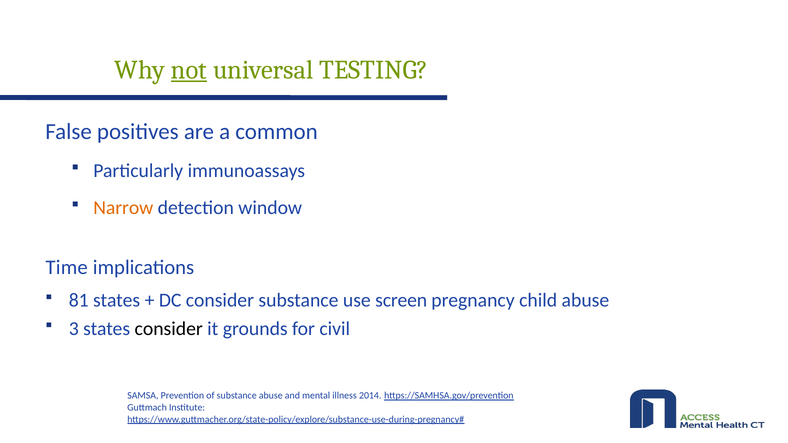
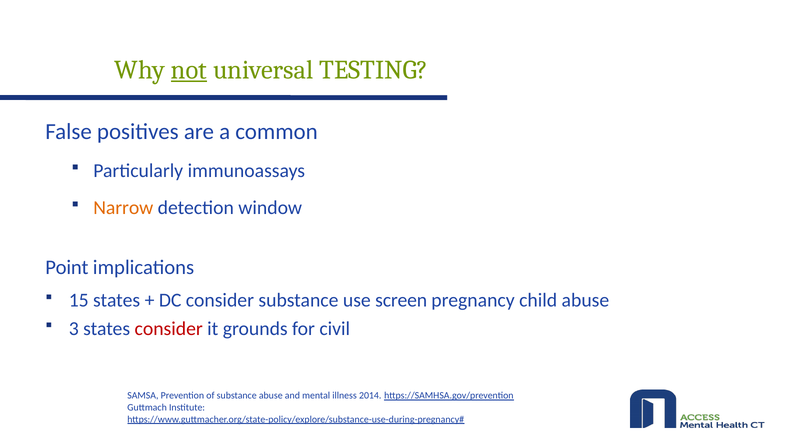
Time: Time -> Point
81: 81 -> 15
consider at (169, 329) colour: black -> red
